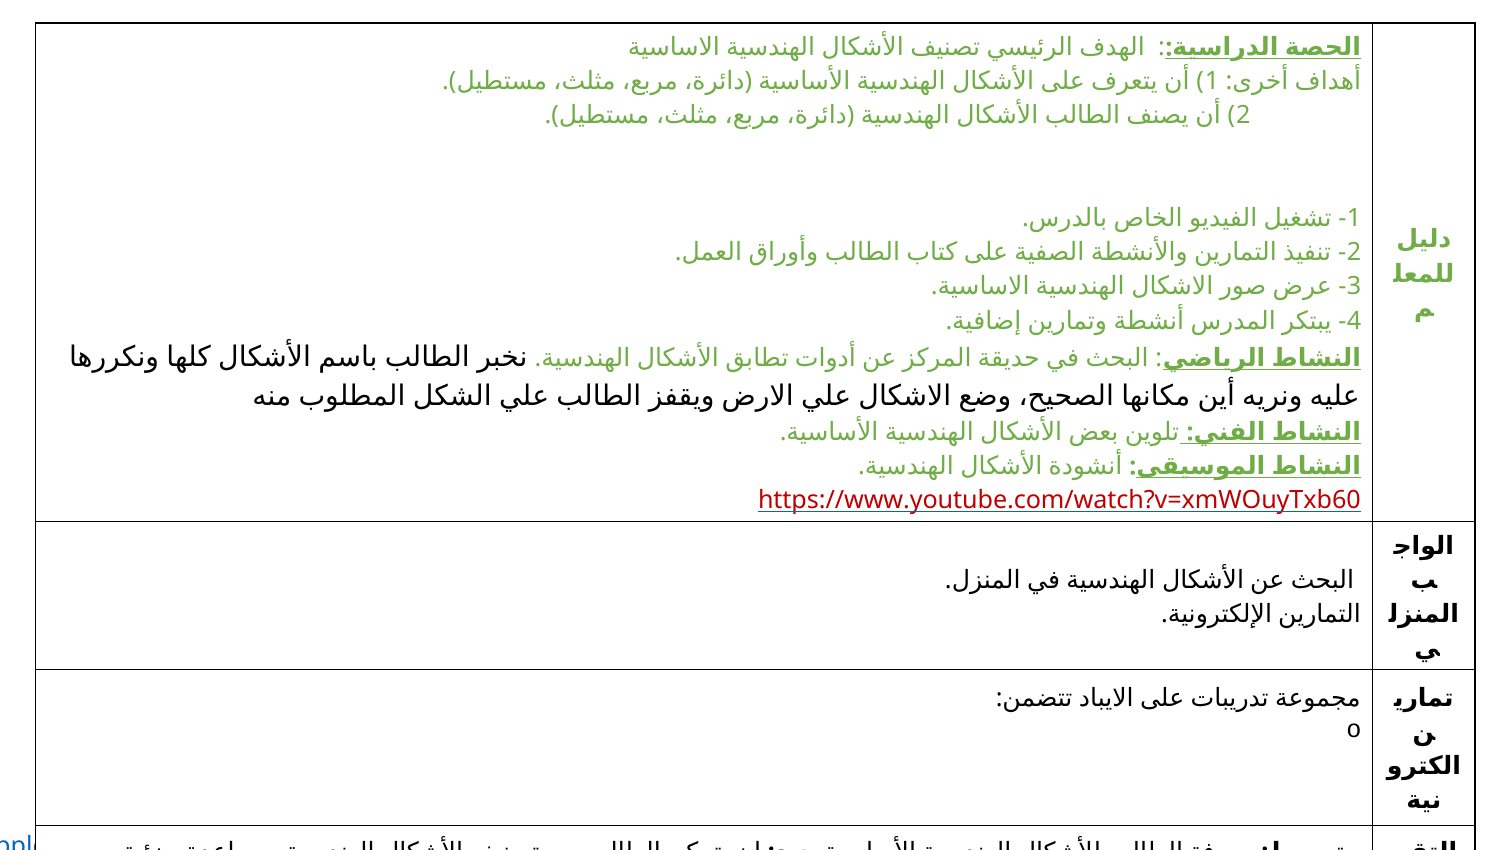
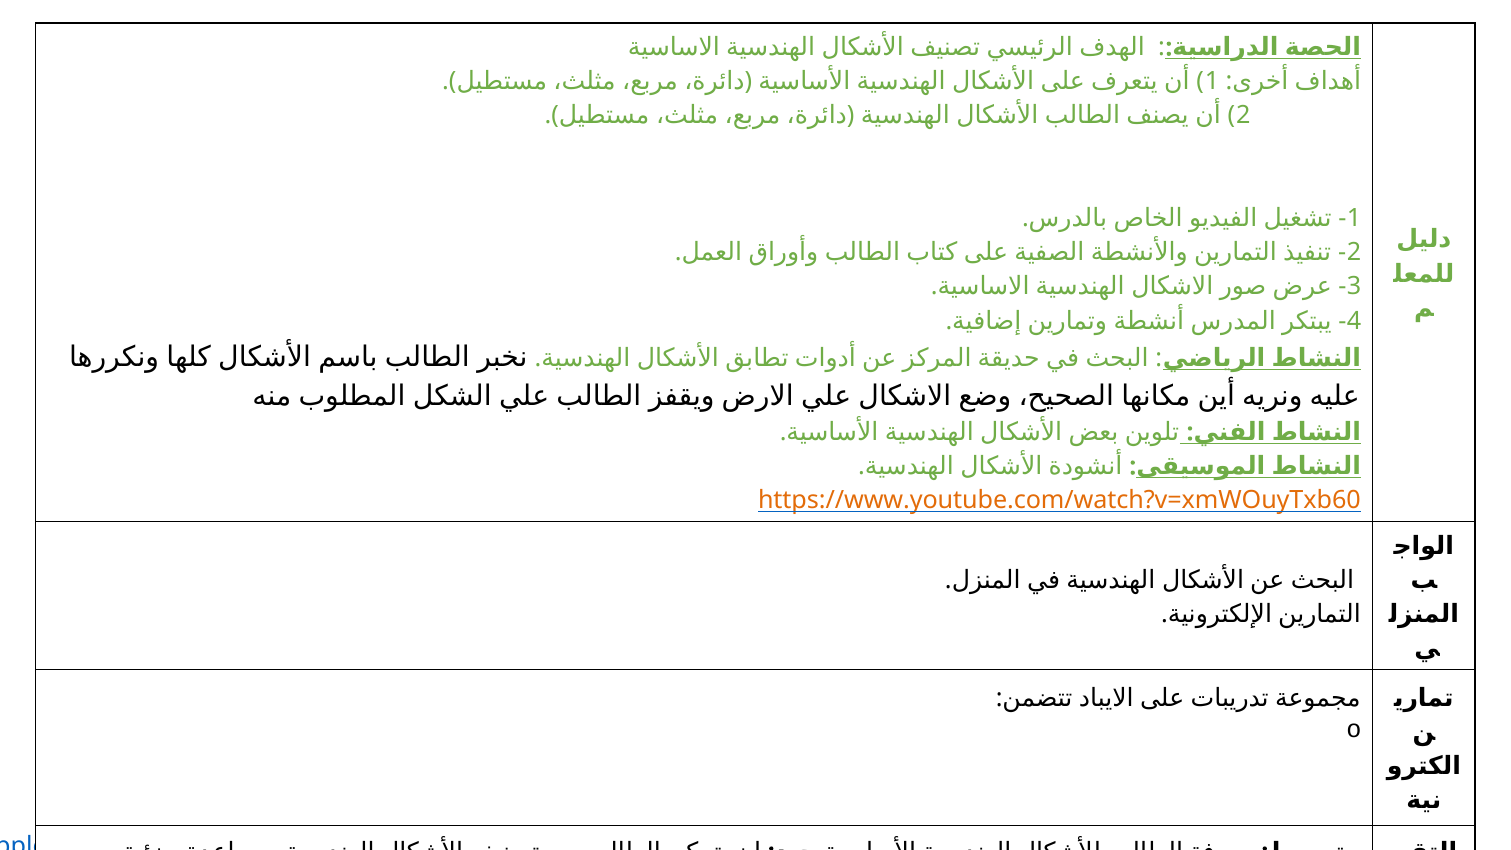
https://www.youtube.com/watch?v=xmWOuyTxb60 colour: red -> orange
